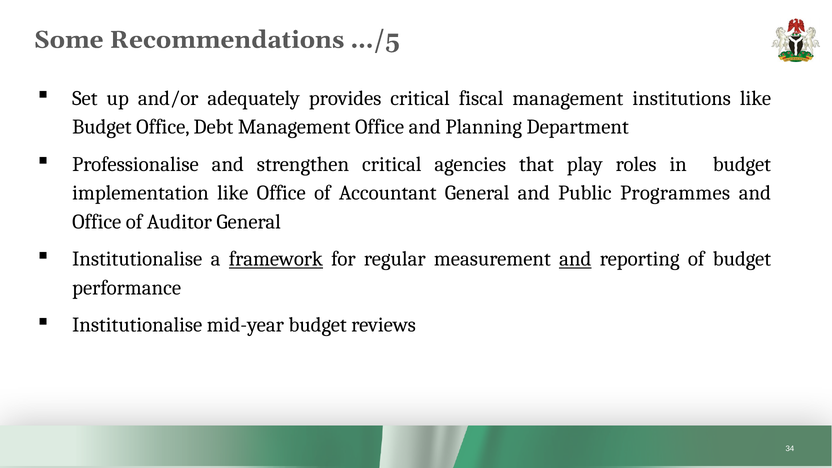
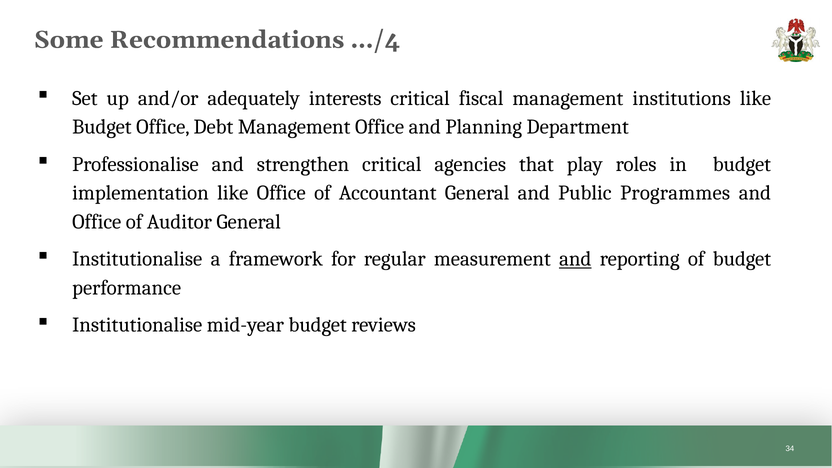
…/5: …/5 -> …/4
provides: provides -> interests
framework underline: present -> none
